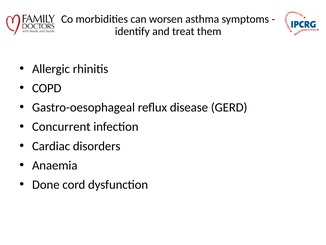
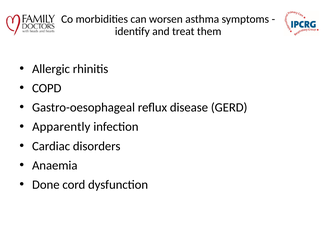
Concurrent: Concurrent -> Apparently
